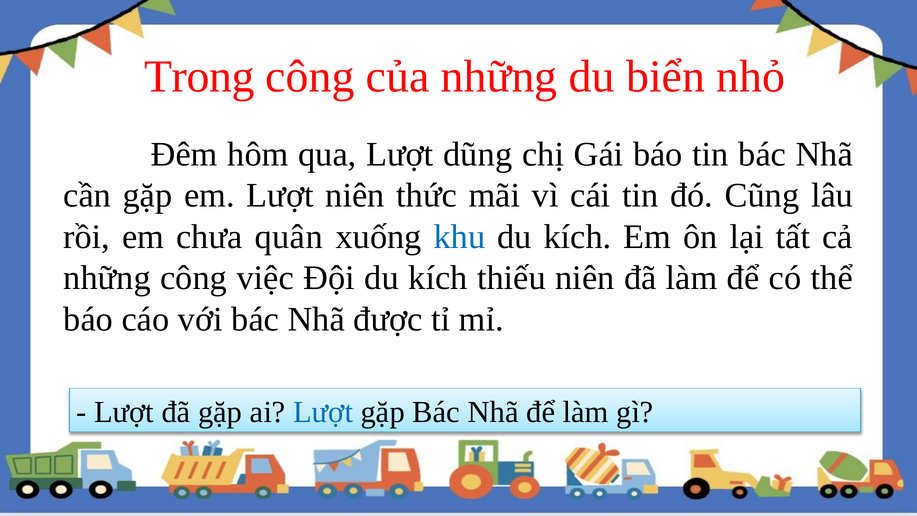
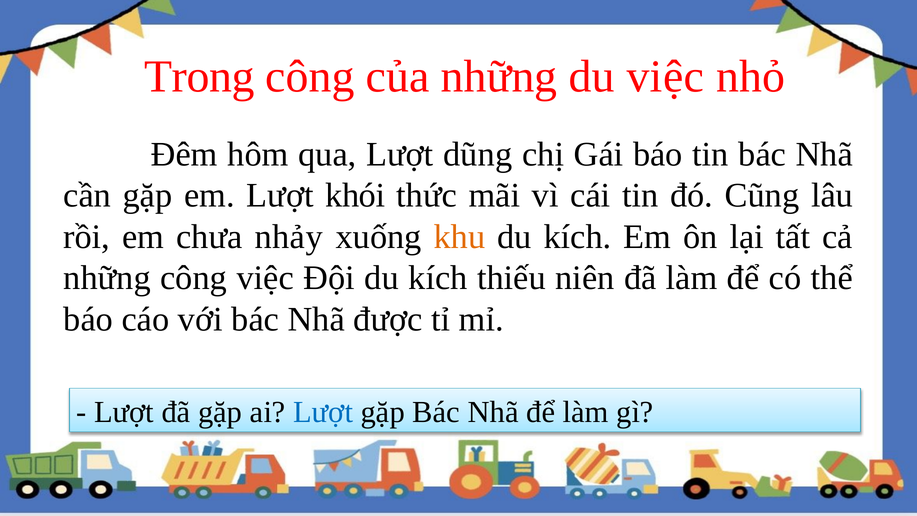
du biển: biển -> việc
Lượt niên: niên -> khói
quân: quân -> nhảy
khu colour: blue -> orange
